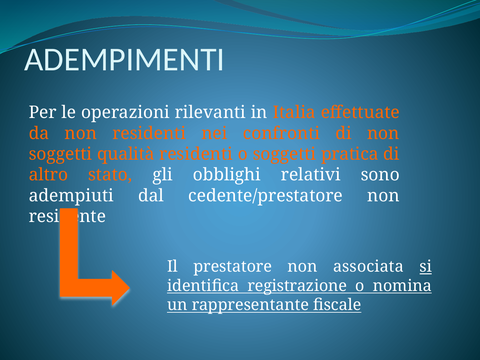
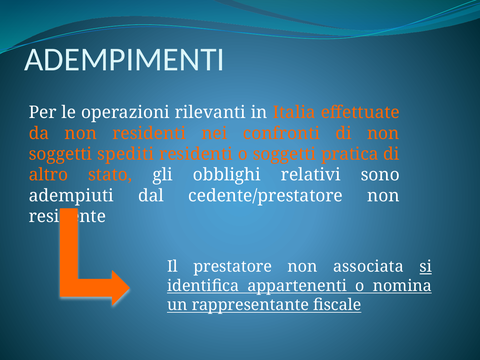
qualità: qualità -> spediti
registrazione: registrazione -> appartenenti
